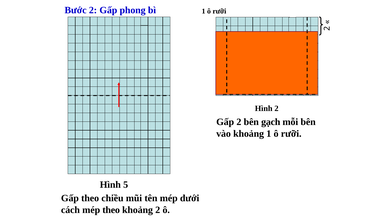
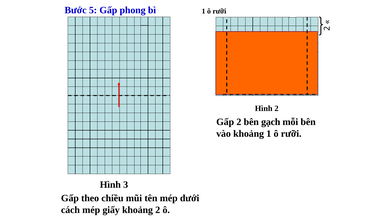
Bước 2: 2 -> 5
5: 5 -> 3
mép theo: theo -> giấy
